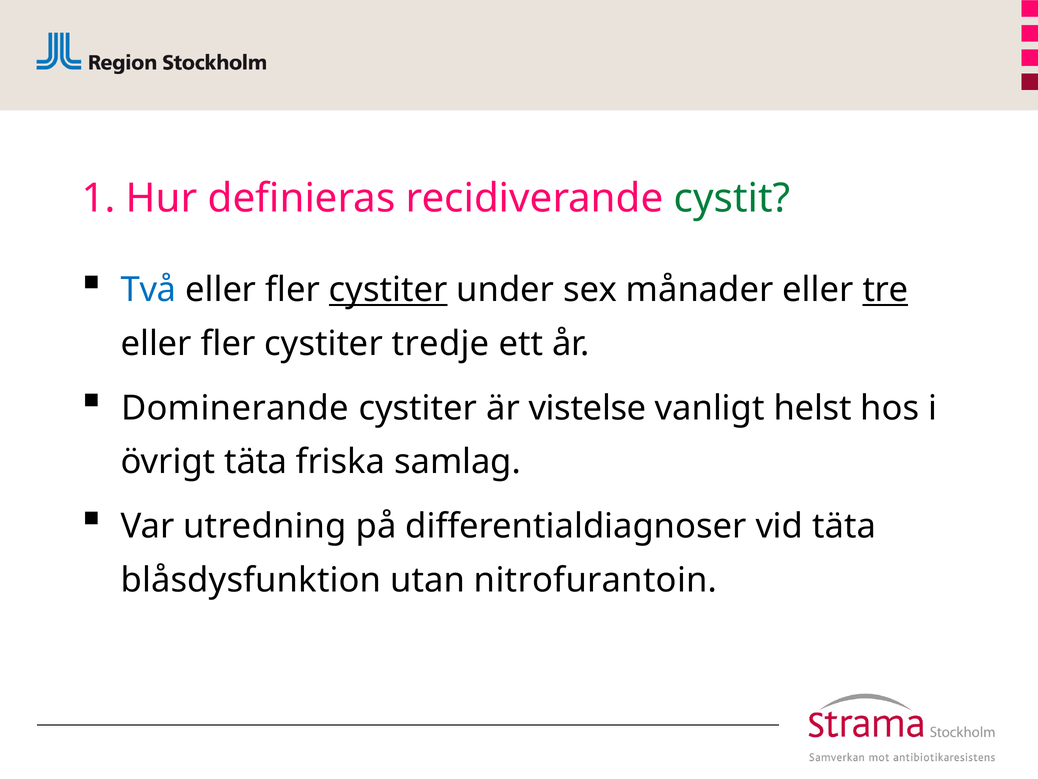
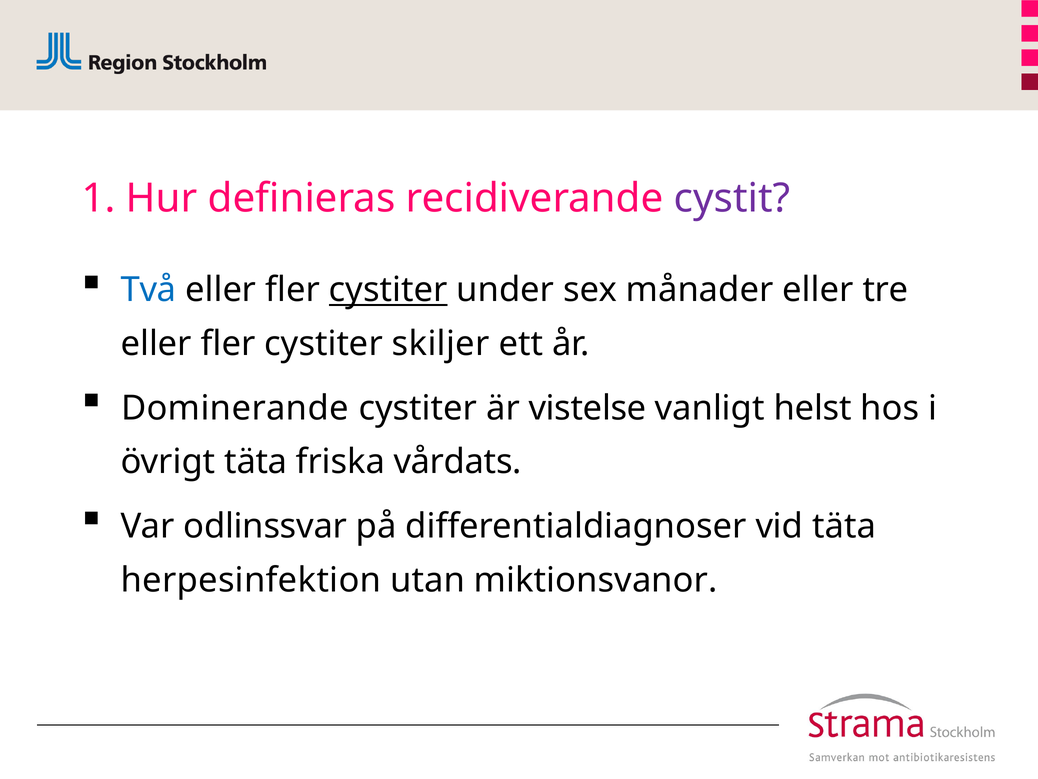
cystit colour: green -> purple
tre underline: present -> none
tredje: tredje -> skiljer
samlag: samlag -> vårdats
utredning: utredning -> odlinssvar
blåsdysfunktion: blåsdysfunktion -> herpesinfektion
nitrofurantoin: nitrofurantoin -> miktionsvanor
